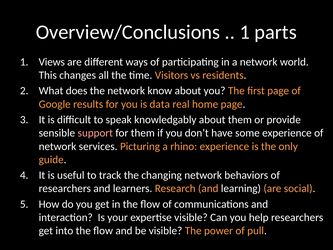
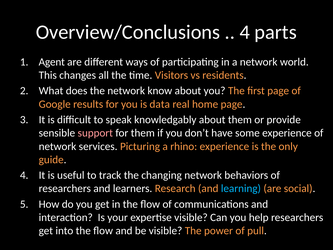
1 at (245, 32): 1 -> 4
Views: Views -> Agent
learning colour: white -> light blue
